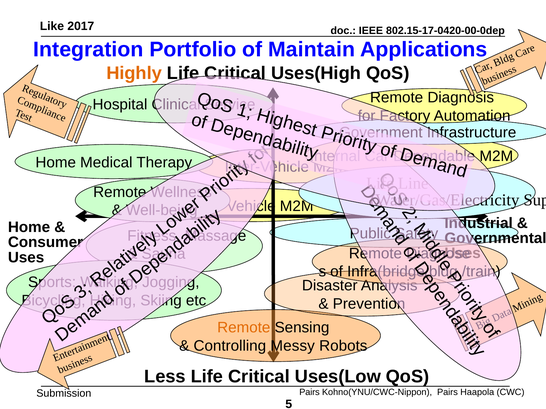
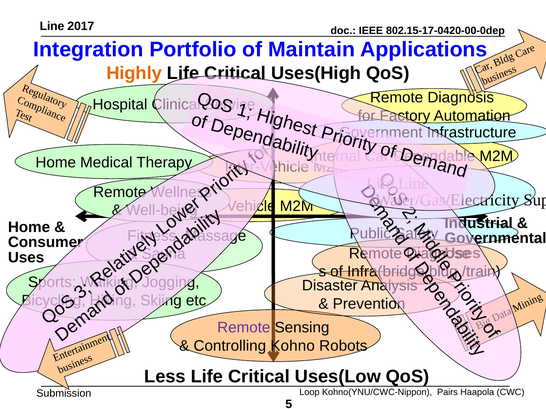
Like at (52, 26): Like -> Line
Remote at (244, 328) colour: orange -> purple
Messy: Messy -> Kohno
Pairs at (309, 393): Pairs -> Loop
